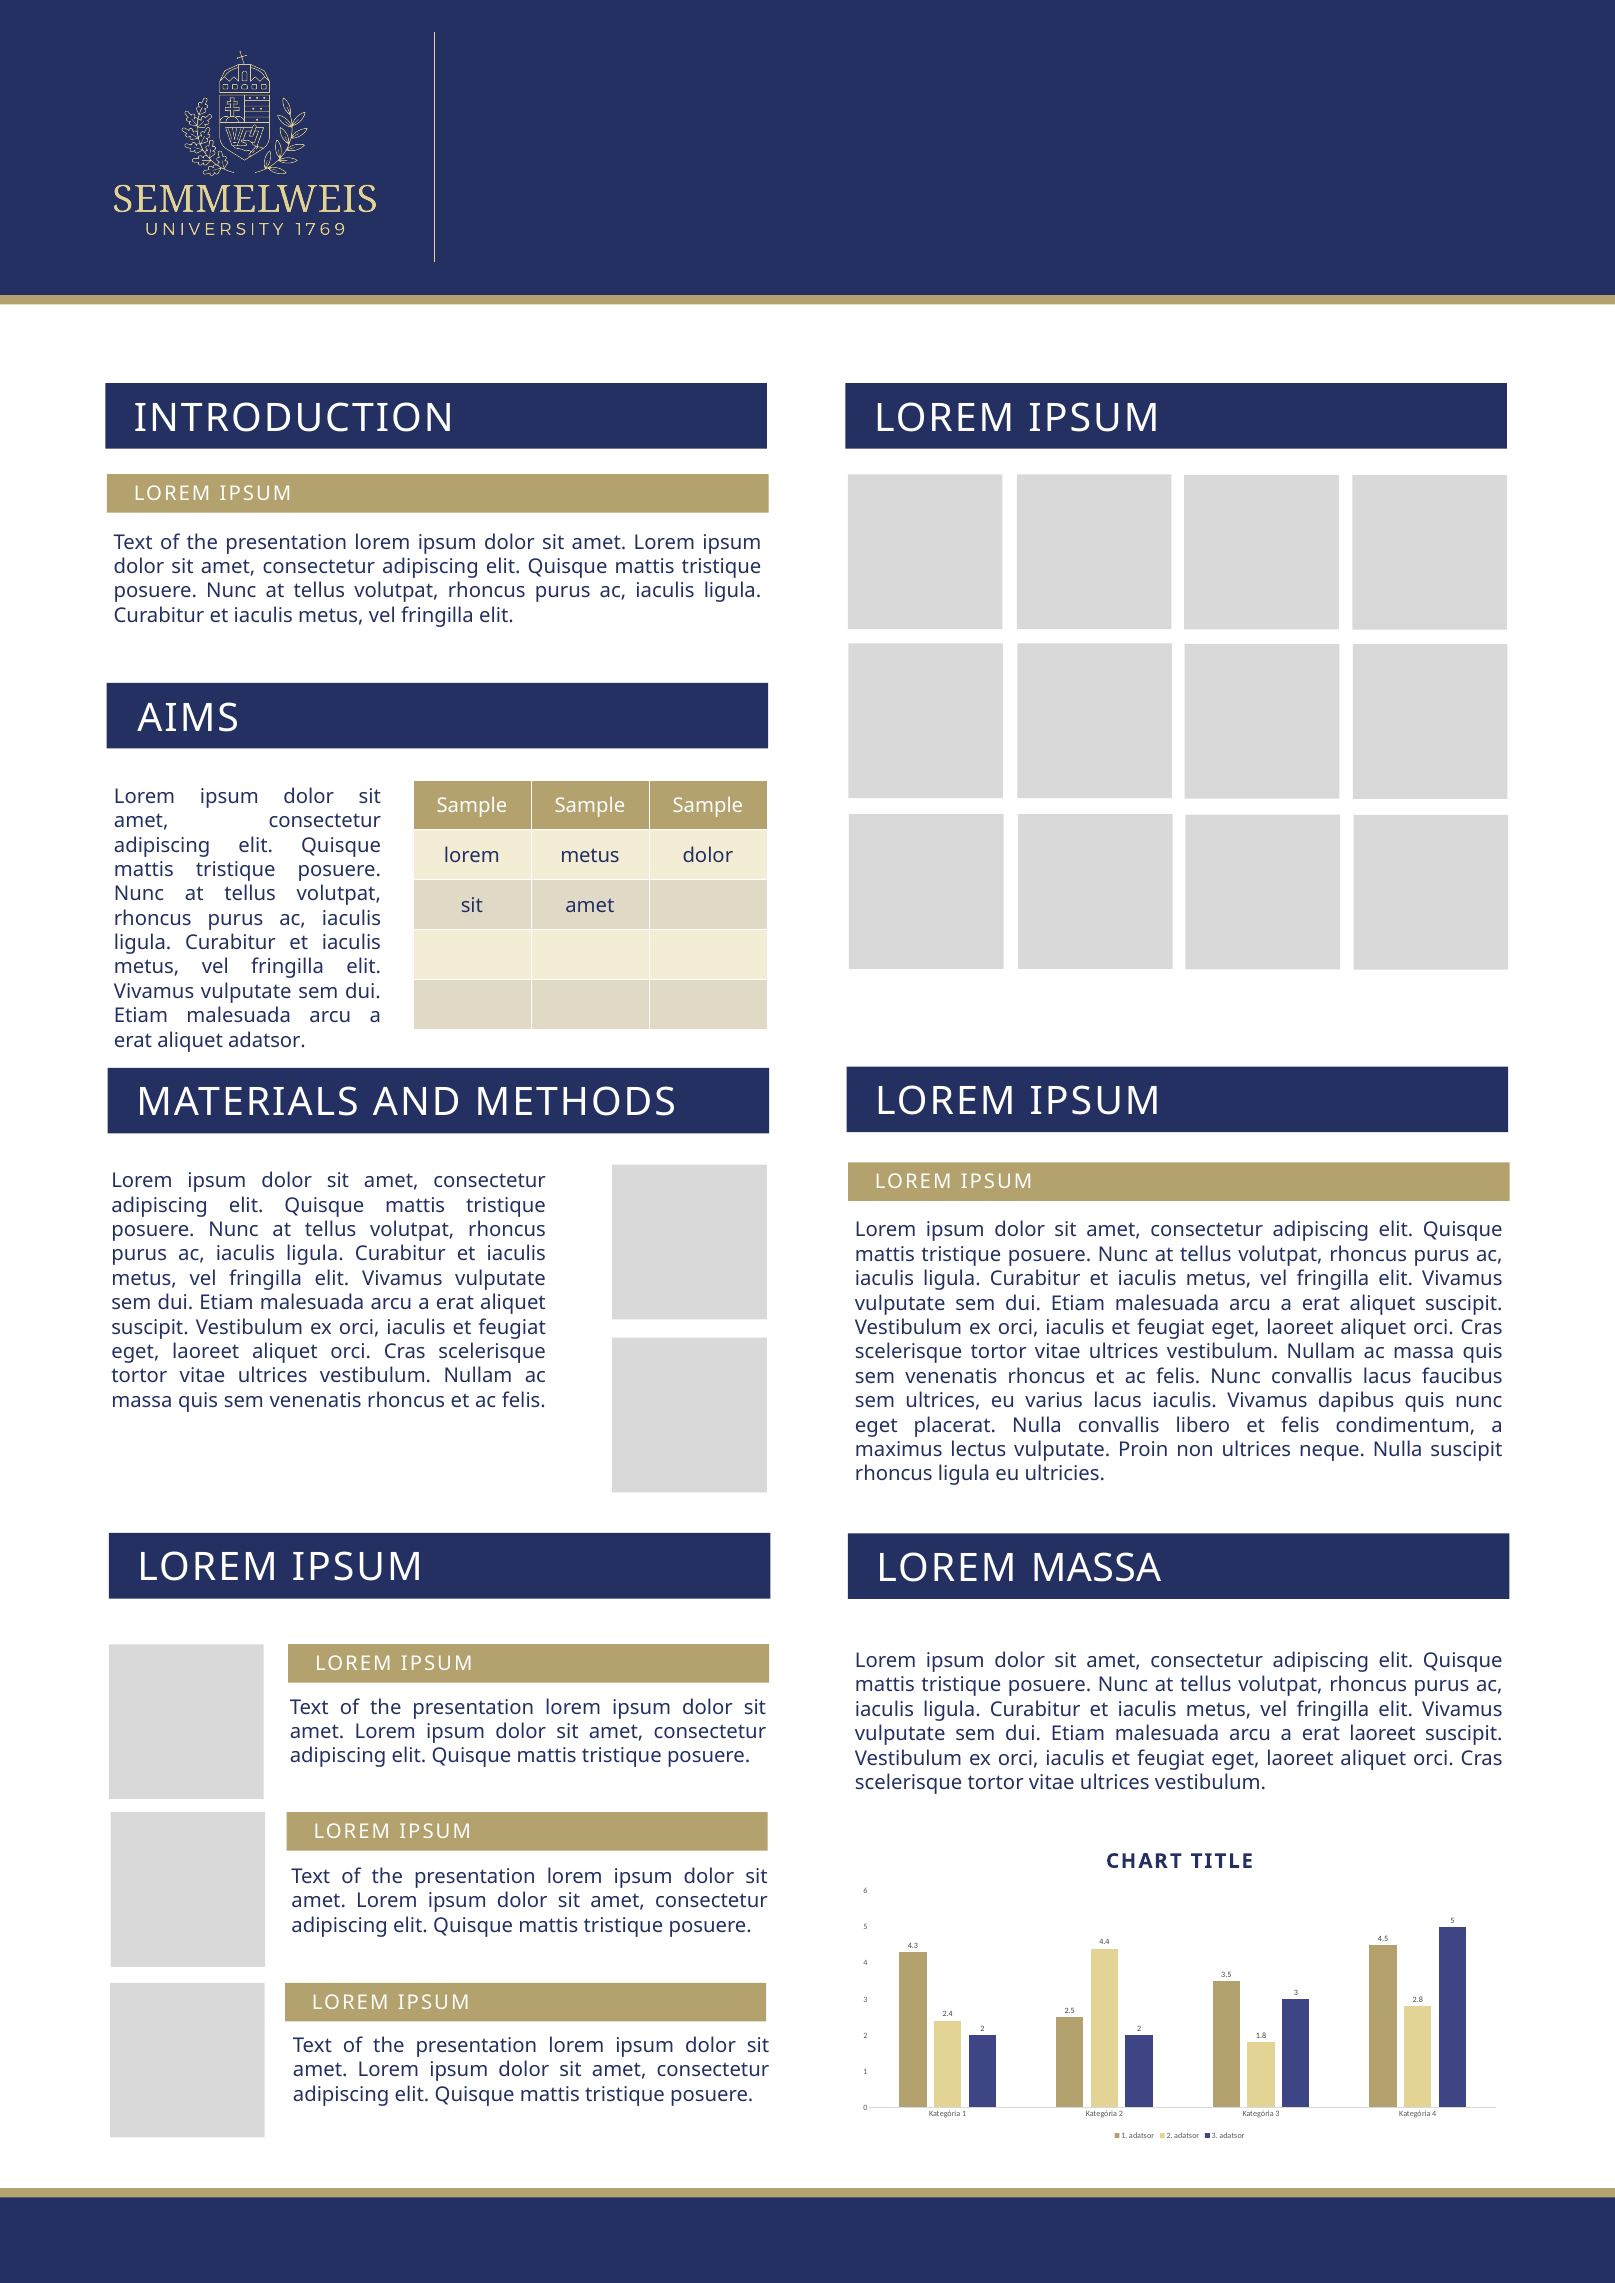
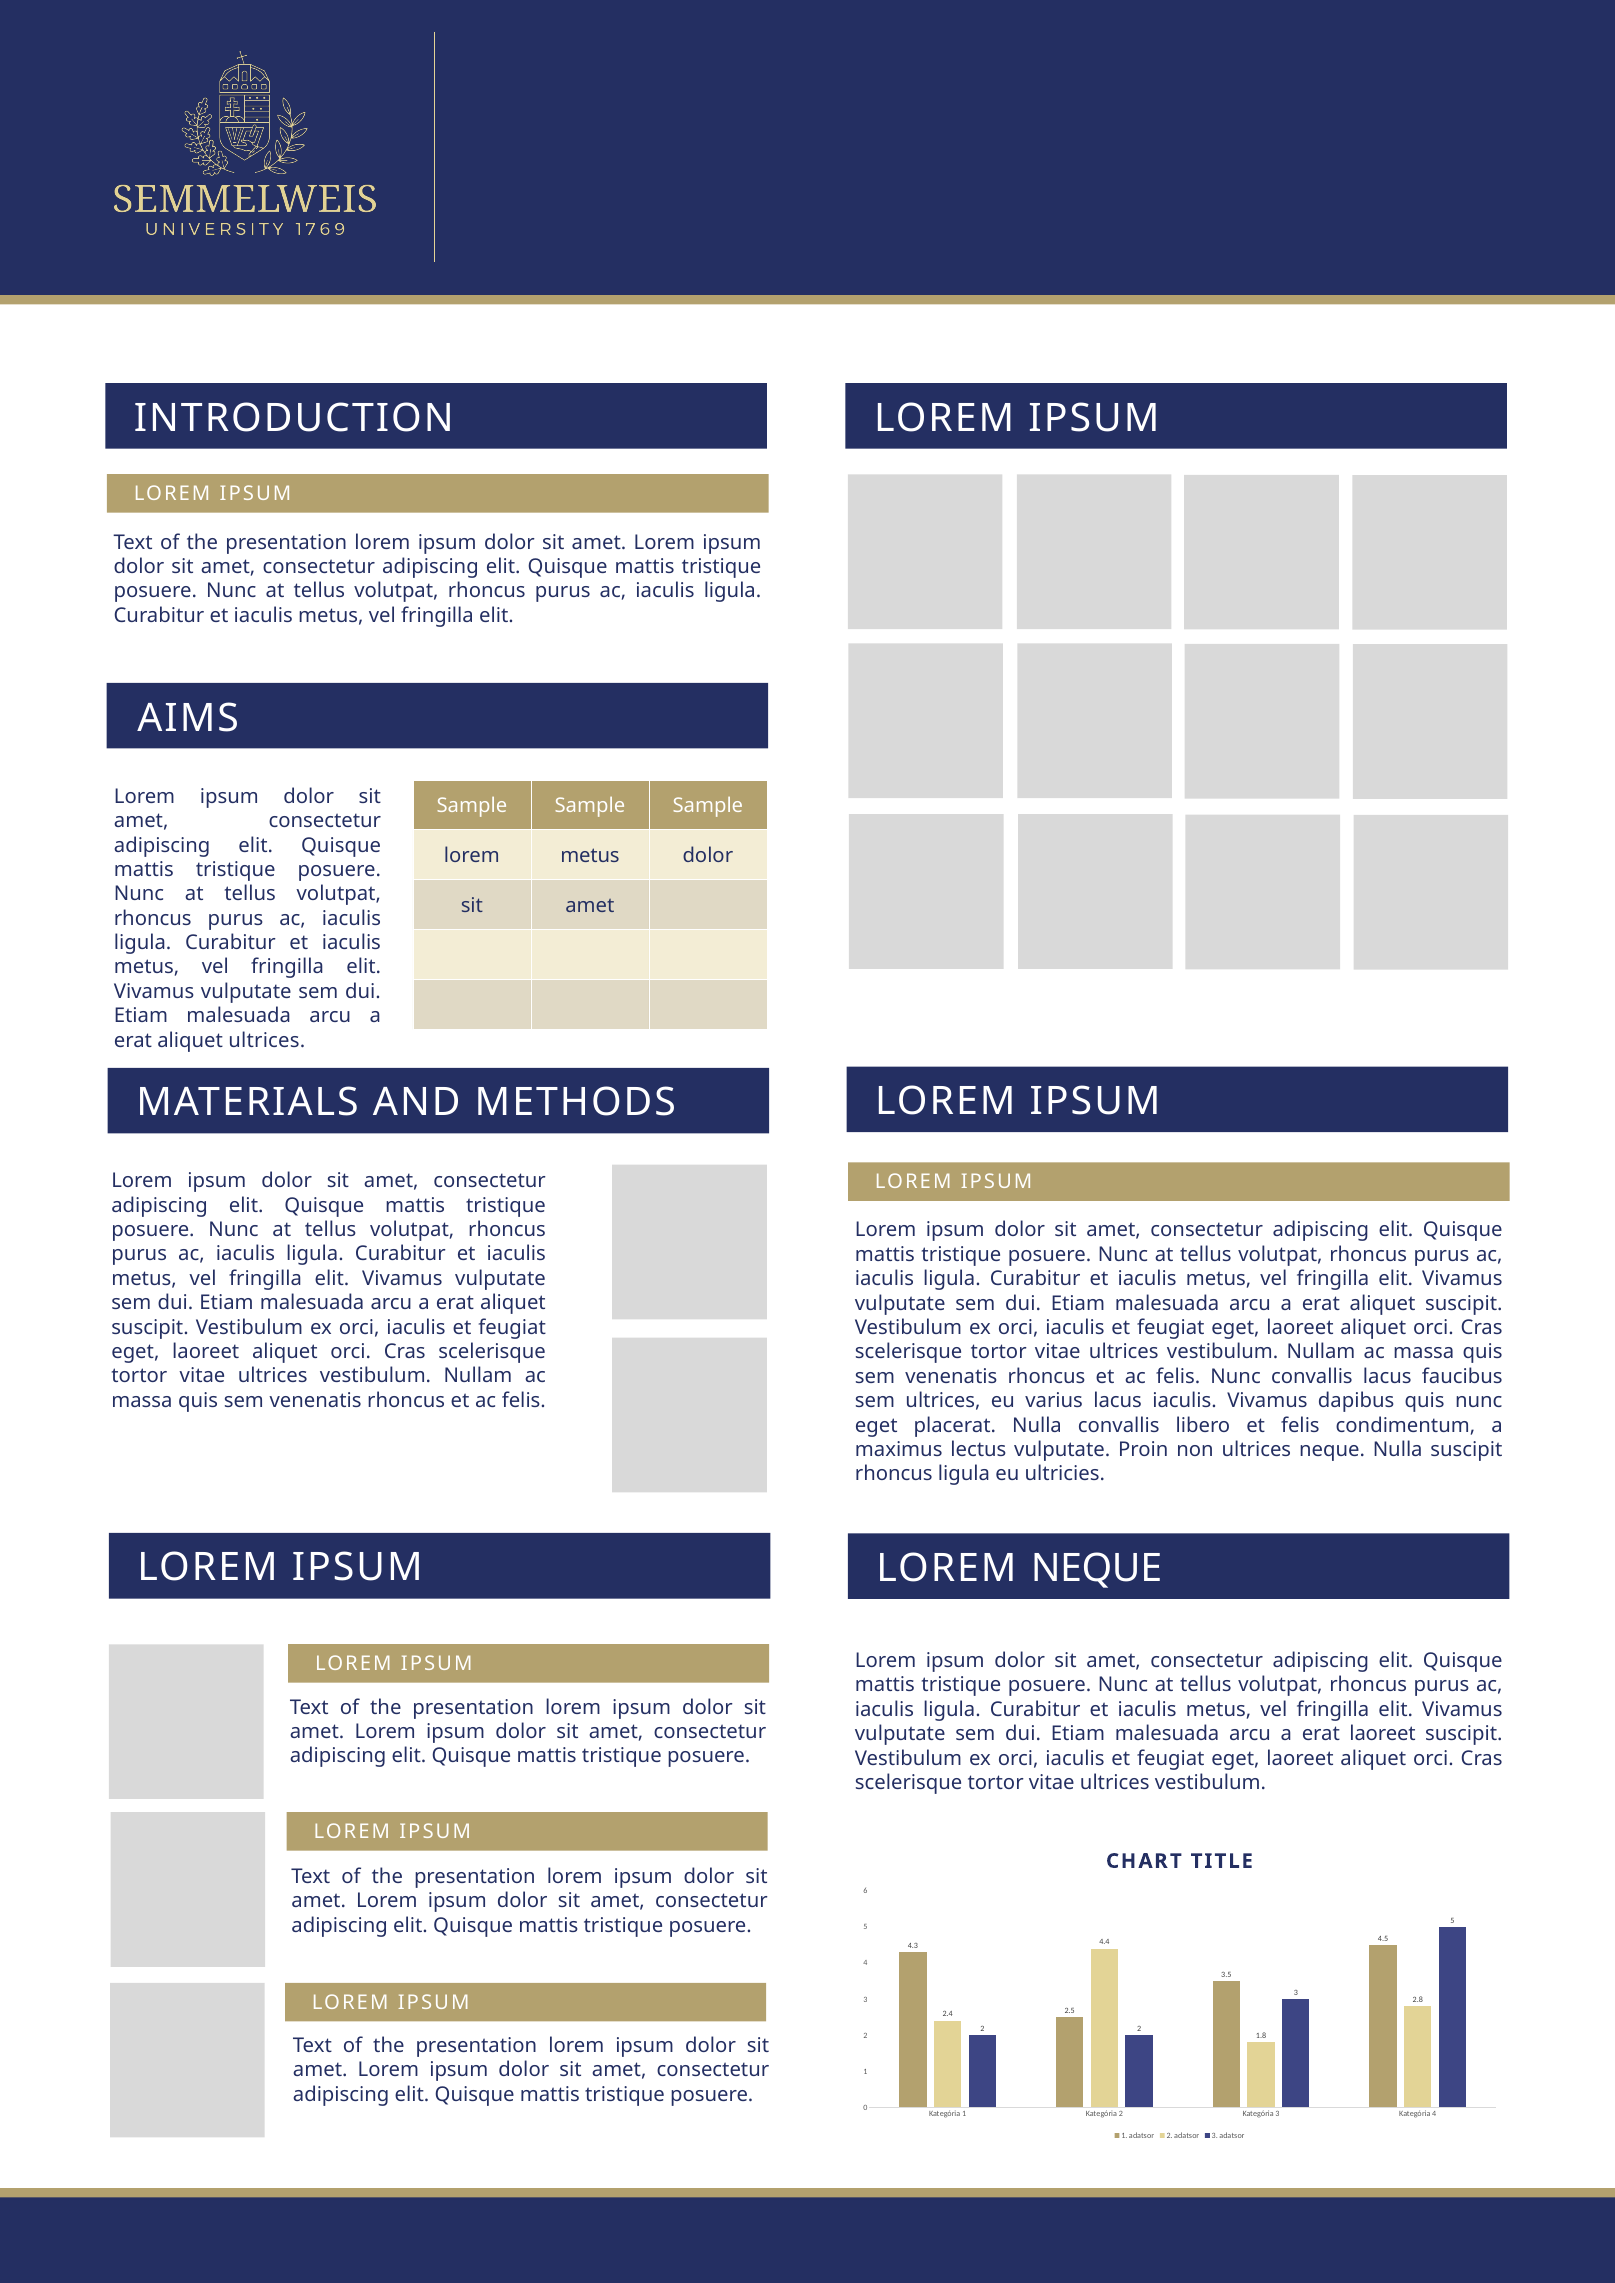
aliquet adatsor: adatsor -> ultrices
LOREM MASSA: MASSA -> NEQUE
